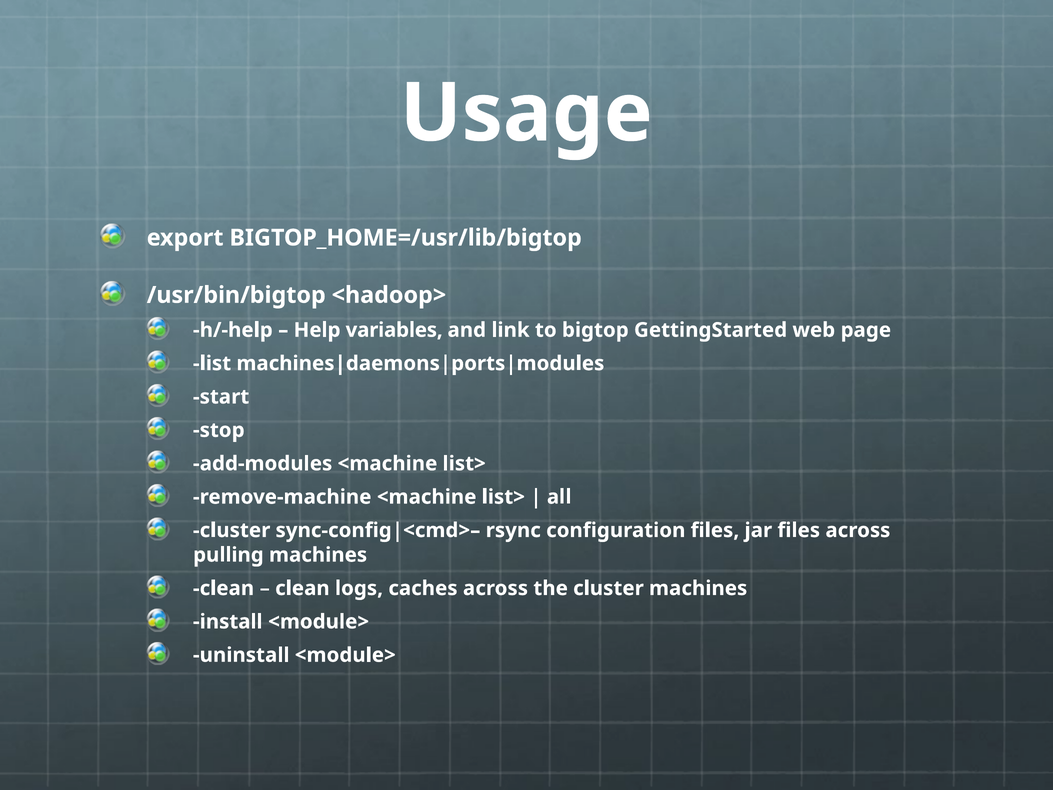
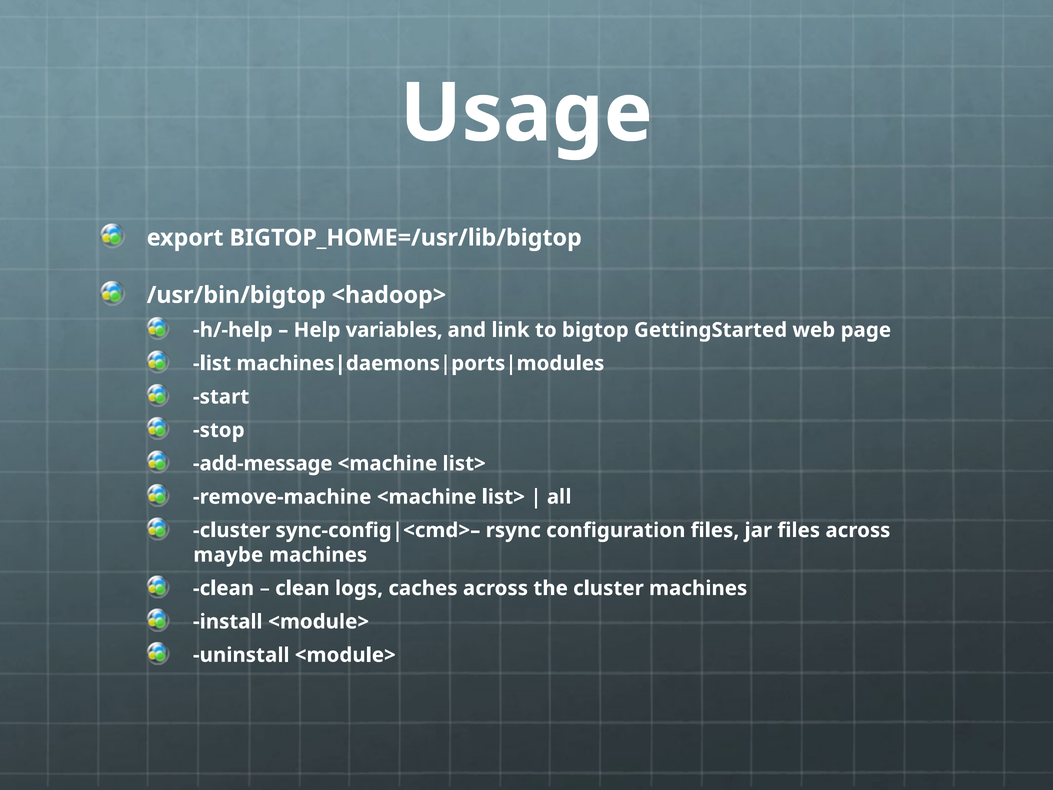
add-modules: add-modules -> add-message
pulling: pulling -> maybe
